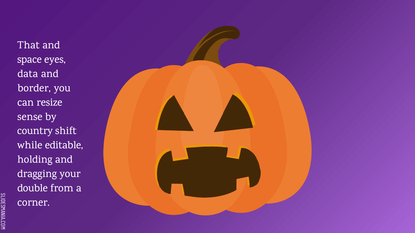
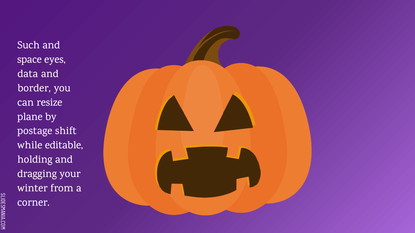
That: That -> Such
sense: sense -> plane
country: country -> postage
double: double -> winter
